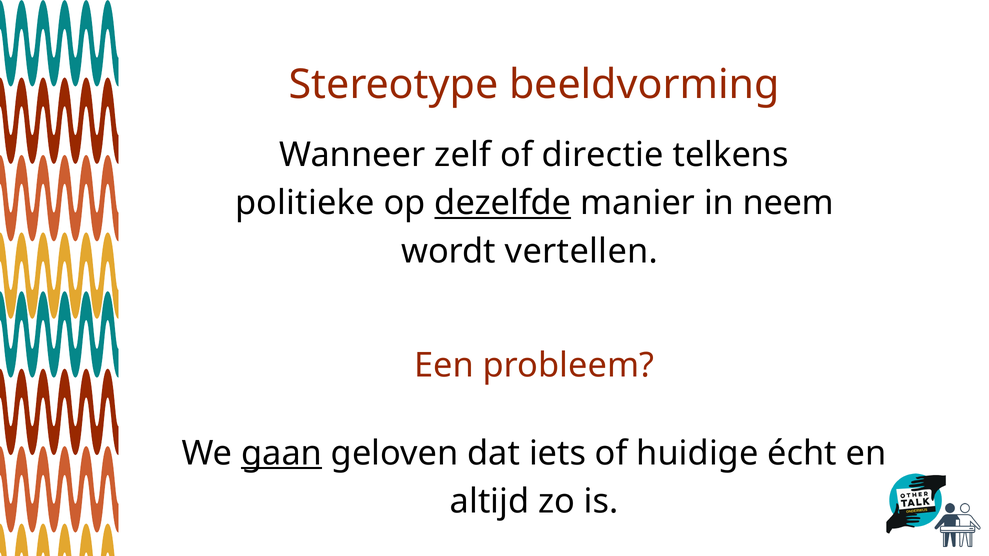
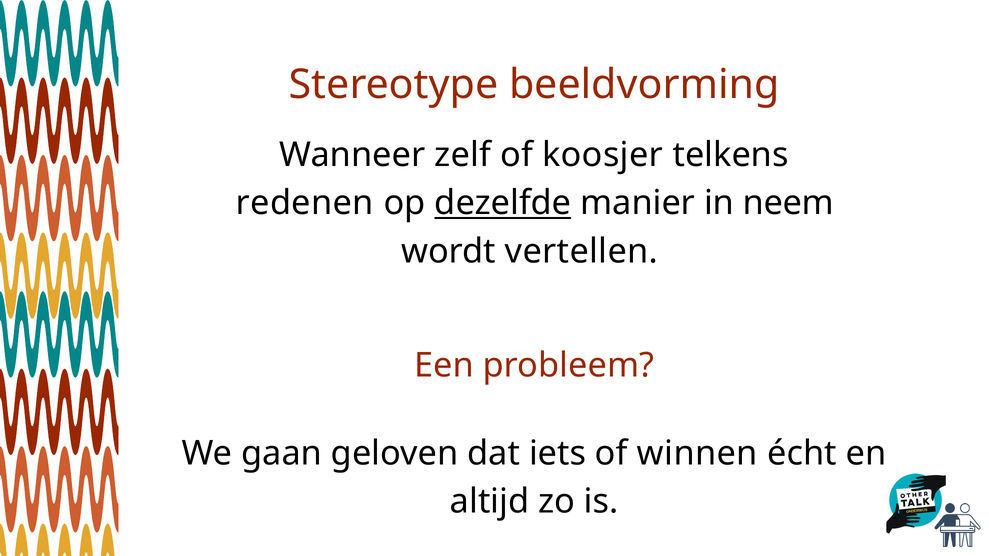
directie: directie -> koosjer
politieke: politieke -> redenen
gaan underline: present -> none
huidige: huidige -> winnen
